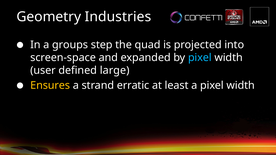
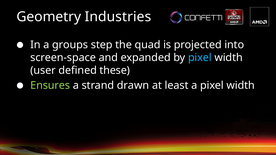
large: large -> these
Ensures colour: yellow -> light green
erratic: erratic -> drawn
